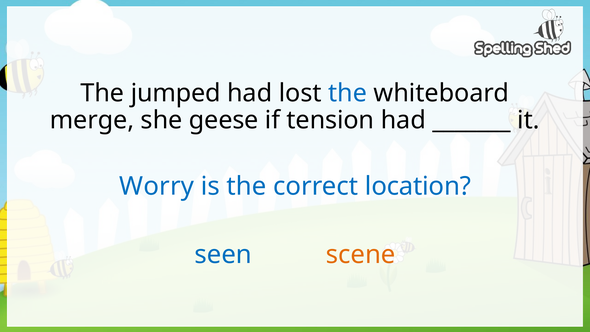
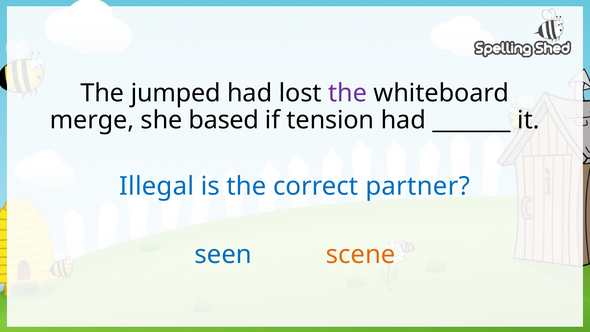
the at (348, 93) colour: blue -> purple
geese: geese -> based
Worry: Worry -> Illegal
location: location -> partner
